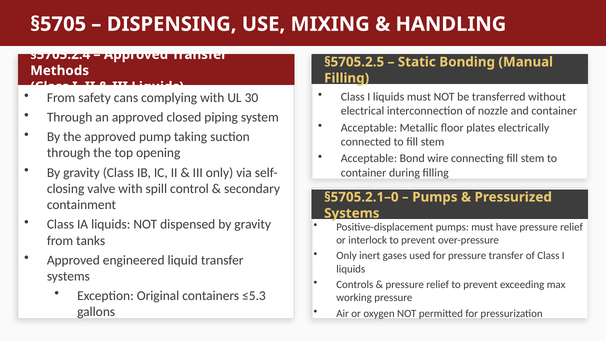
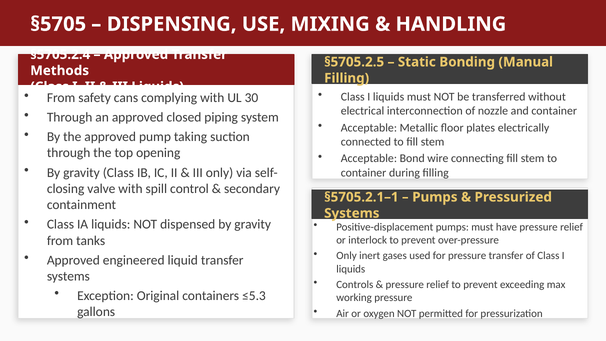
§5705.2.1–0: §5705.2.1–0 -> §5705.2.1–1
